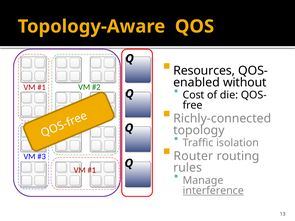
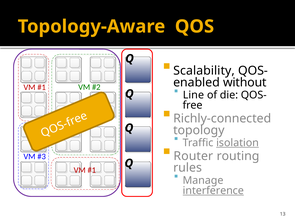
Resources: Resources -> Scalability
Cost: Cost -> Line
isolation underline: none -> present
